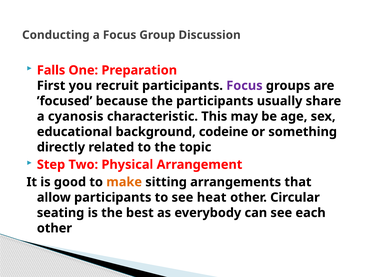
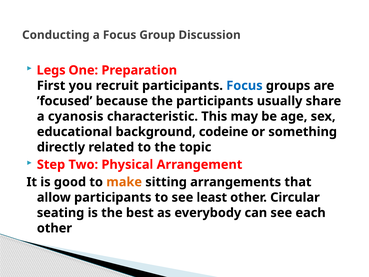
Falls: Falls -> Legs
Focus at (244, 86) colour: purple -> blue
heat: heat -> least
